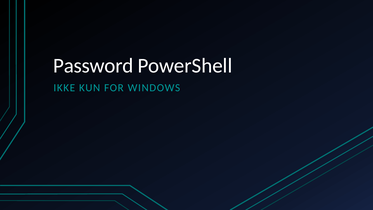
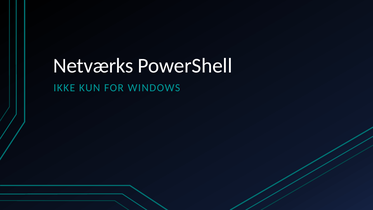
Password: Password -> Netværks
